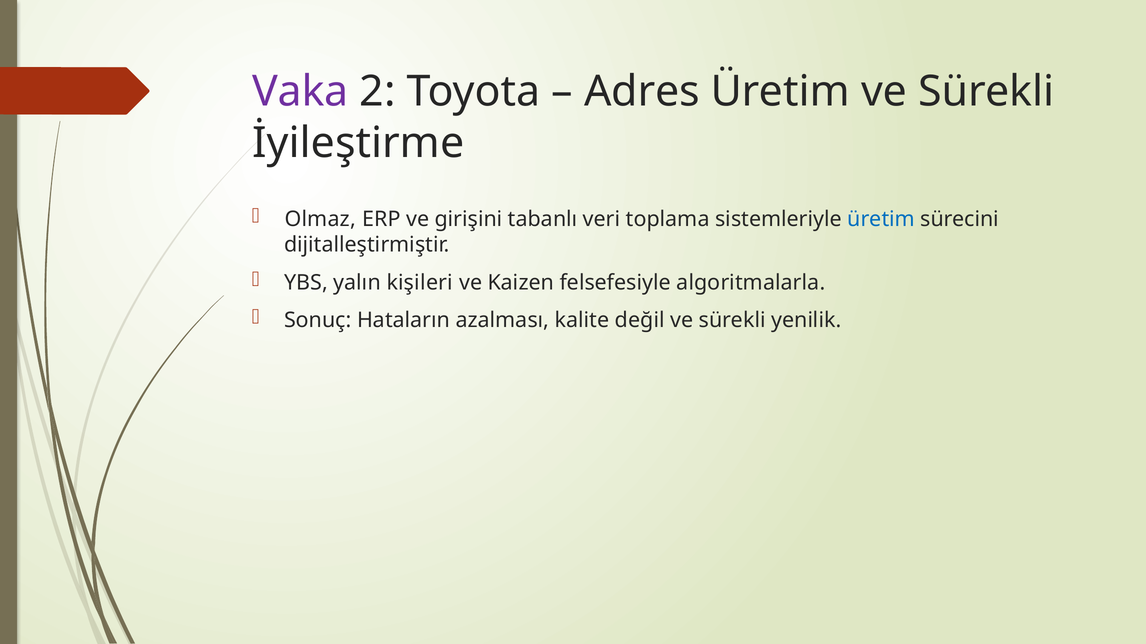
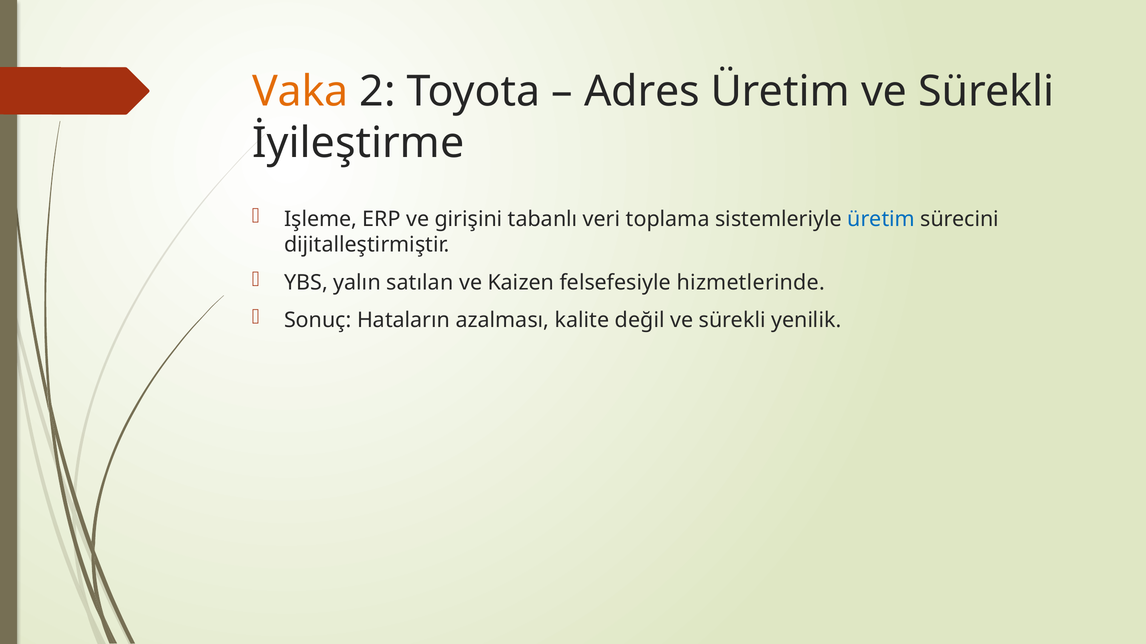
Vaka colour: purple -> orange
Olmaz: Olmaz -> Işleme
kişileri: kişileri -> satılan
algoritmalarla: algoritmalarla -> hizmetlerinde
